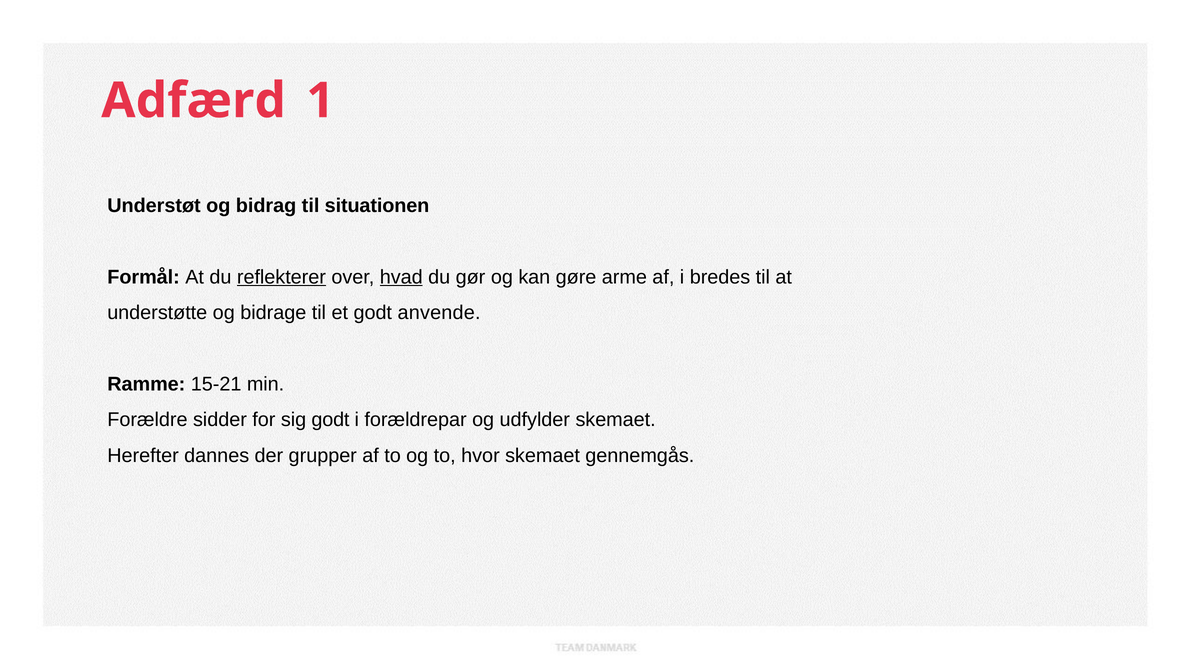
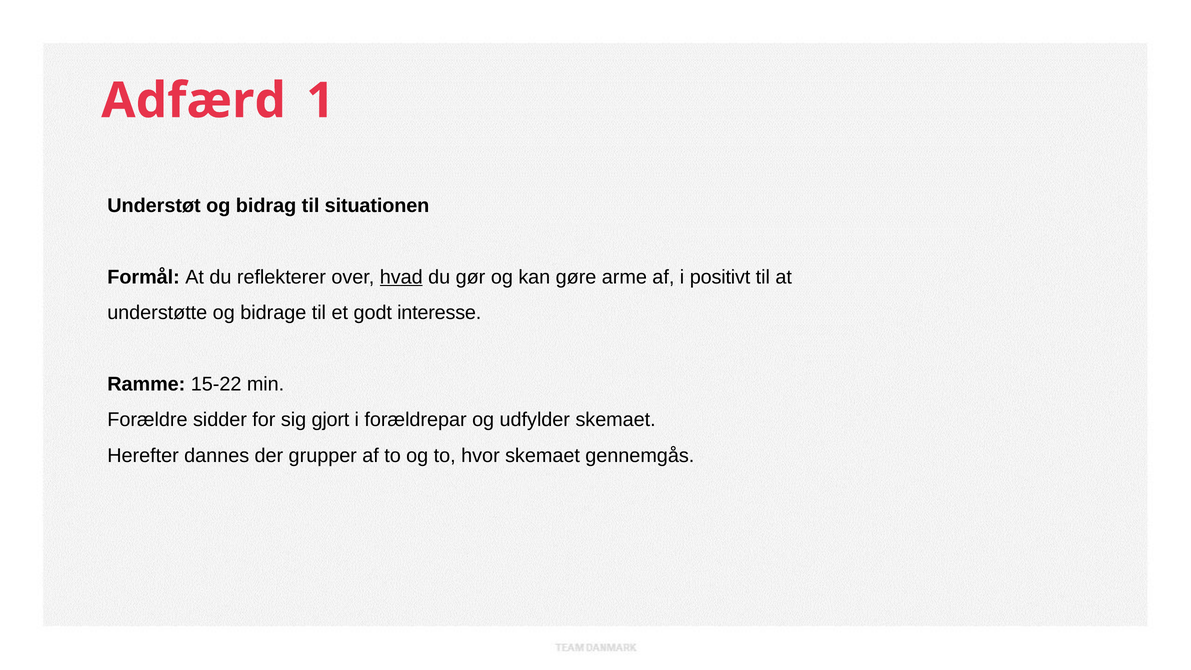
reflekterer underline: present -> none
bredes: bredes -> positivt
anvende: anvende -> interesse
15-21: 15-21 -> 15-22
sig godt: godt -> gjort
